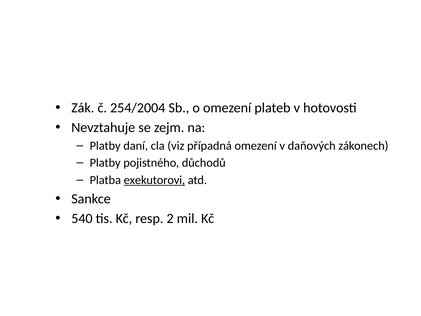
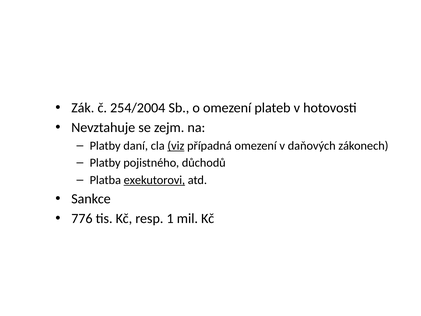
viz underline: none -> present
540: 540 -> 776
2: 2 -> 1
